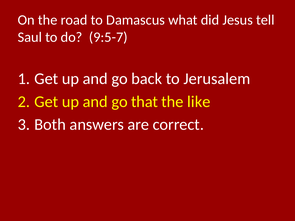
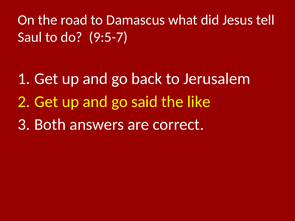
that: that -> said
